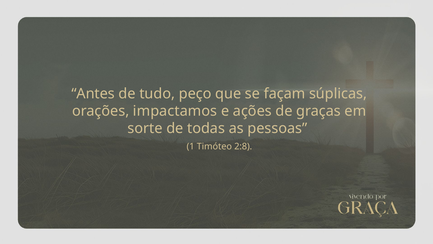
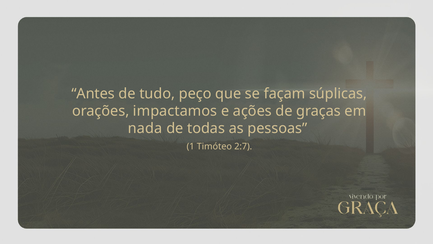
sorte: sorte -> nada
2:8: 2:8 -> 2:7
